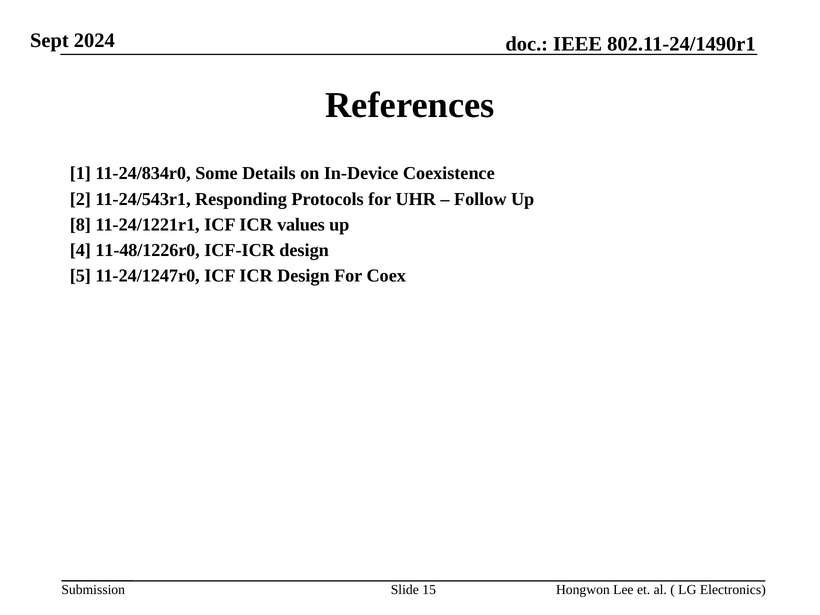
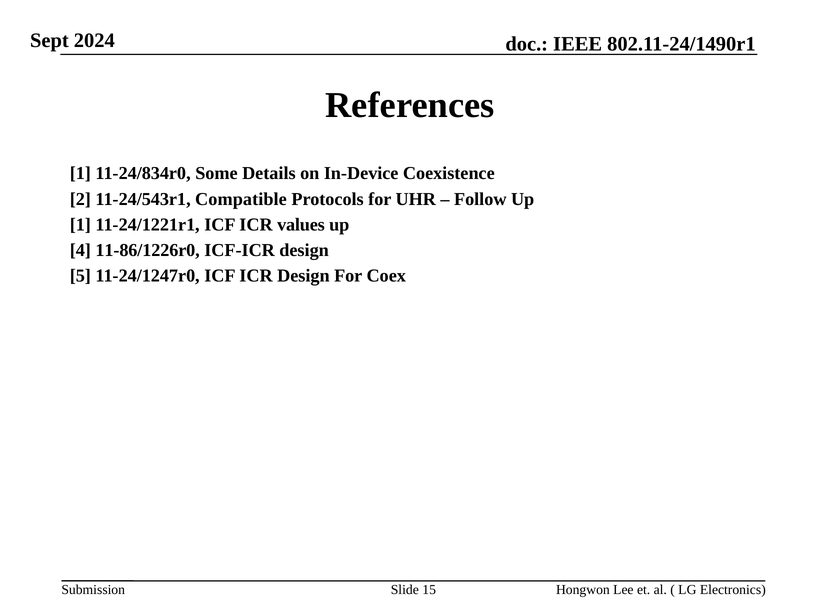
Responding: Responding -> Compatible
8 at (80, 224): 8 -> 1
11-48/1226r0: 11-48/1226r0 -> 11-86/1226r0
